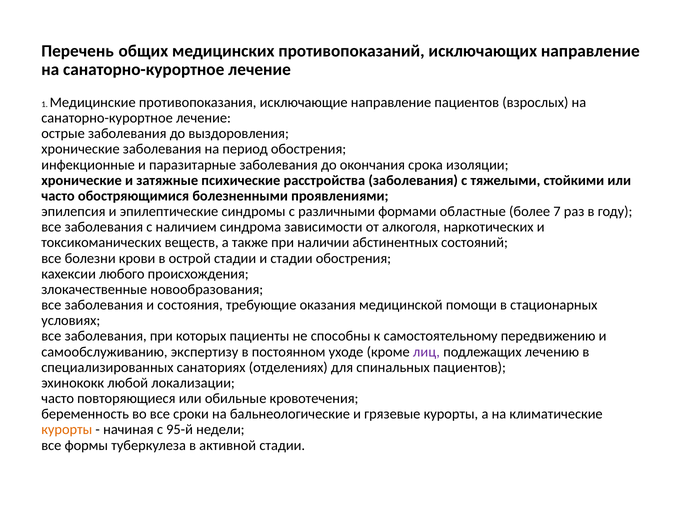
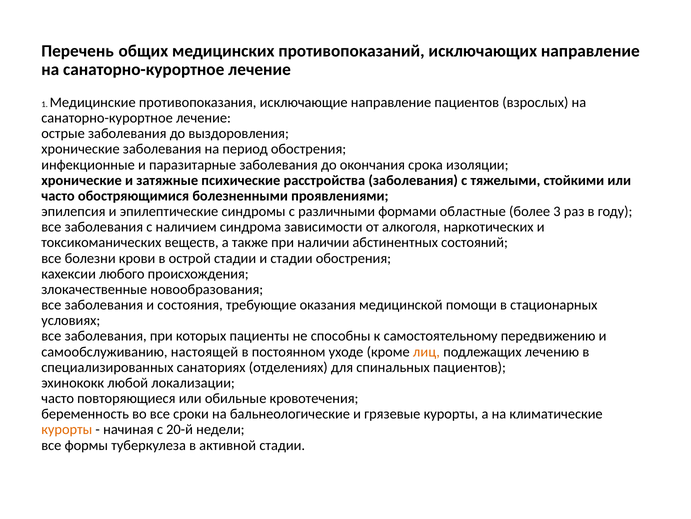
7: 7 -> 3
экспертизу: экспертизу -> настоящей
лиц colour: purple -> orange
95-й: 95-й -> 20-й
